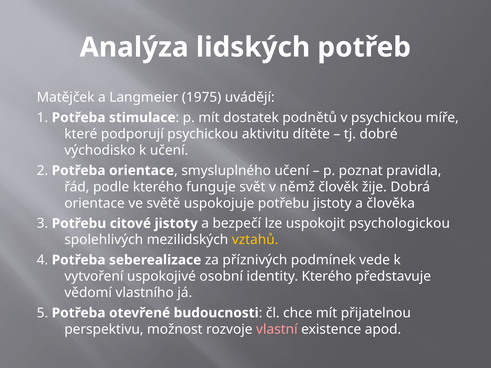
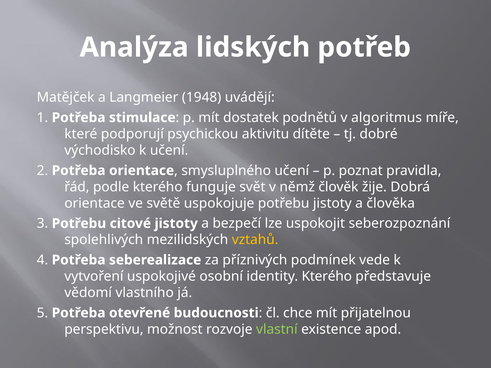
1975: 1975 -> 1948
v psychickou: psychickou -> algoritmus
psychologickou: psychologickou -> seberozpoznání
vlastní colour: pink -> light green
